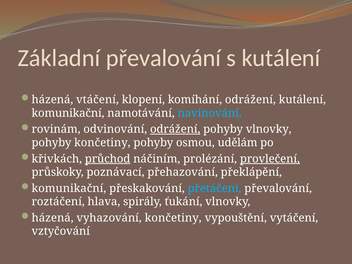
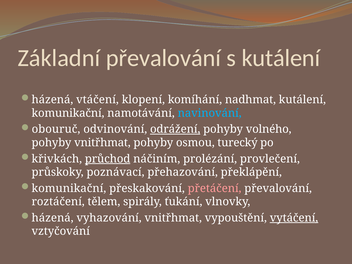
komíhání odrážení: odrážení -> nadhmat
rovinám: rovinám -> obouruč
pohyby vlnovky: vlnovky -> volného
pohyby končetiny: končetiny -> vnitřhmat
udělám: udělám -> turecký
provlečení underline: present -> none
přetáčení colour: light blue -> pink
hlava: hlava -> tělem
vyhazování končetiny: končetiny -> vnitřhmat
vytáčení underline: none -> present
